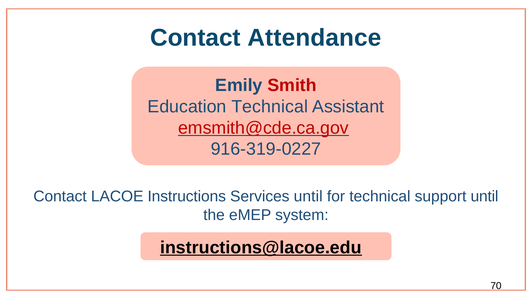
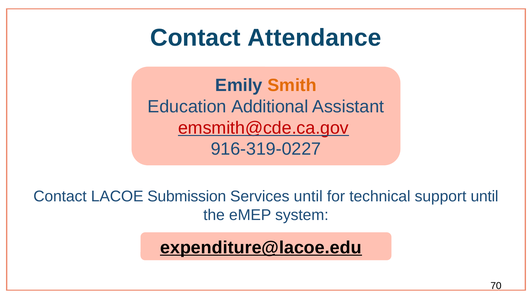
Smith colour: red -> orange
Education Technical: Technical -> Additional
Instructions: Instructions -> Submission
instructions@lacoe.edu: instructions@lacoe.edu -> expenditure@lacoe.edu
